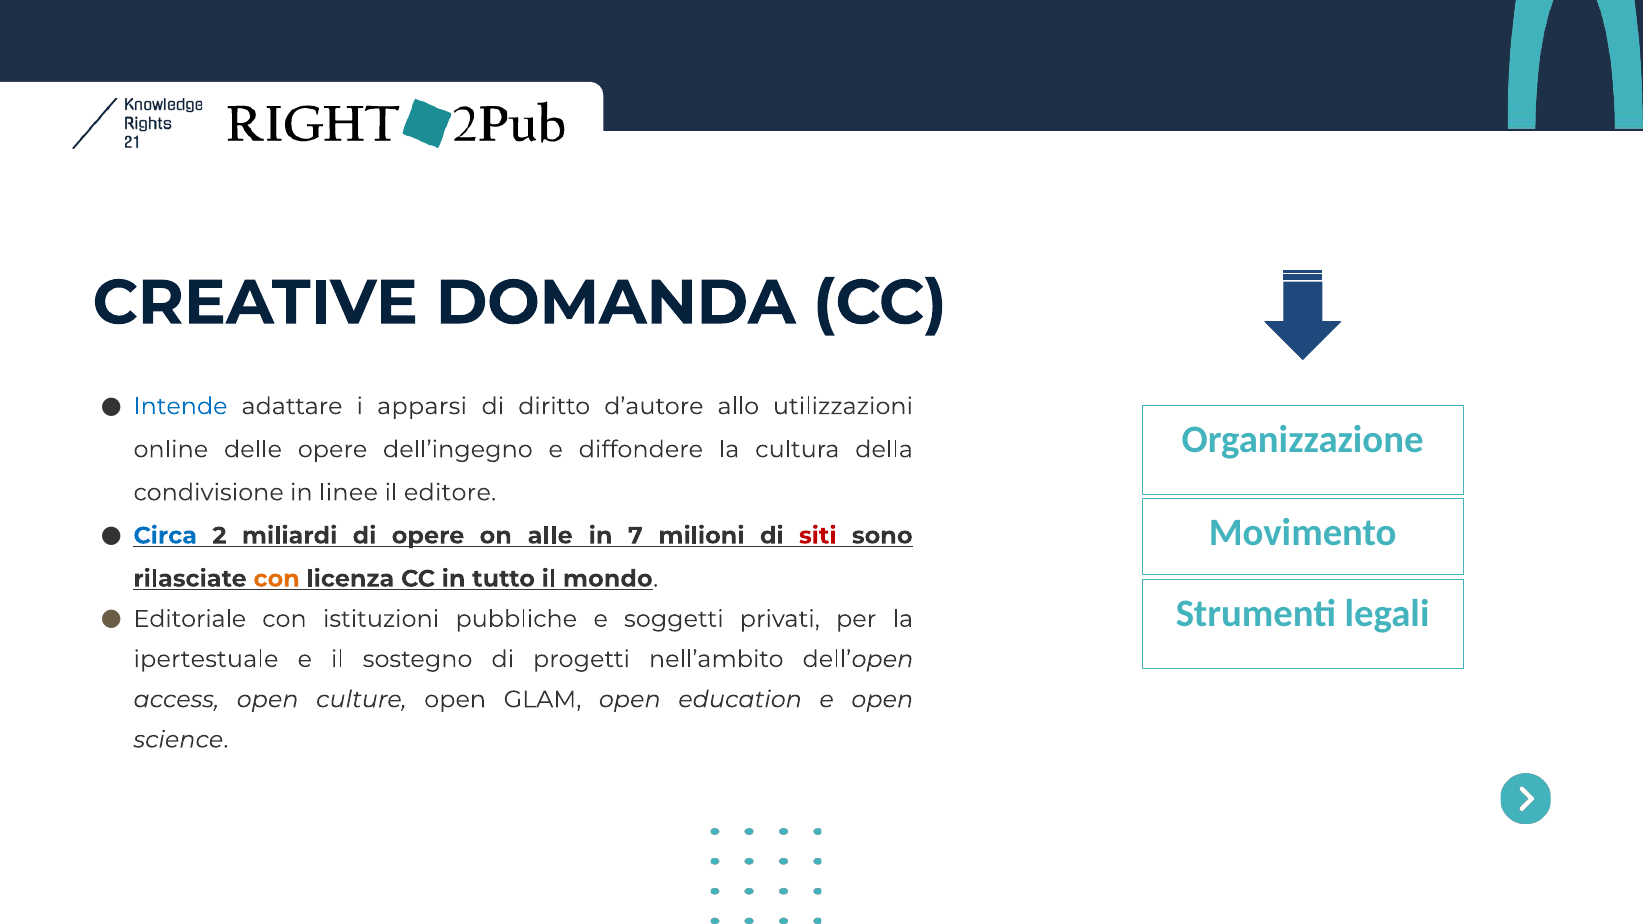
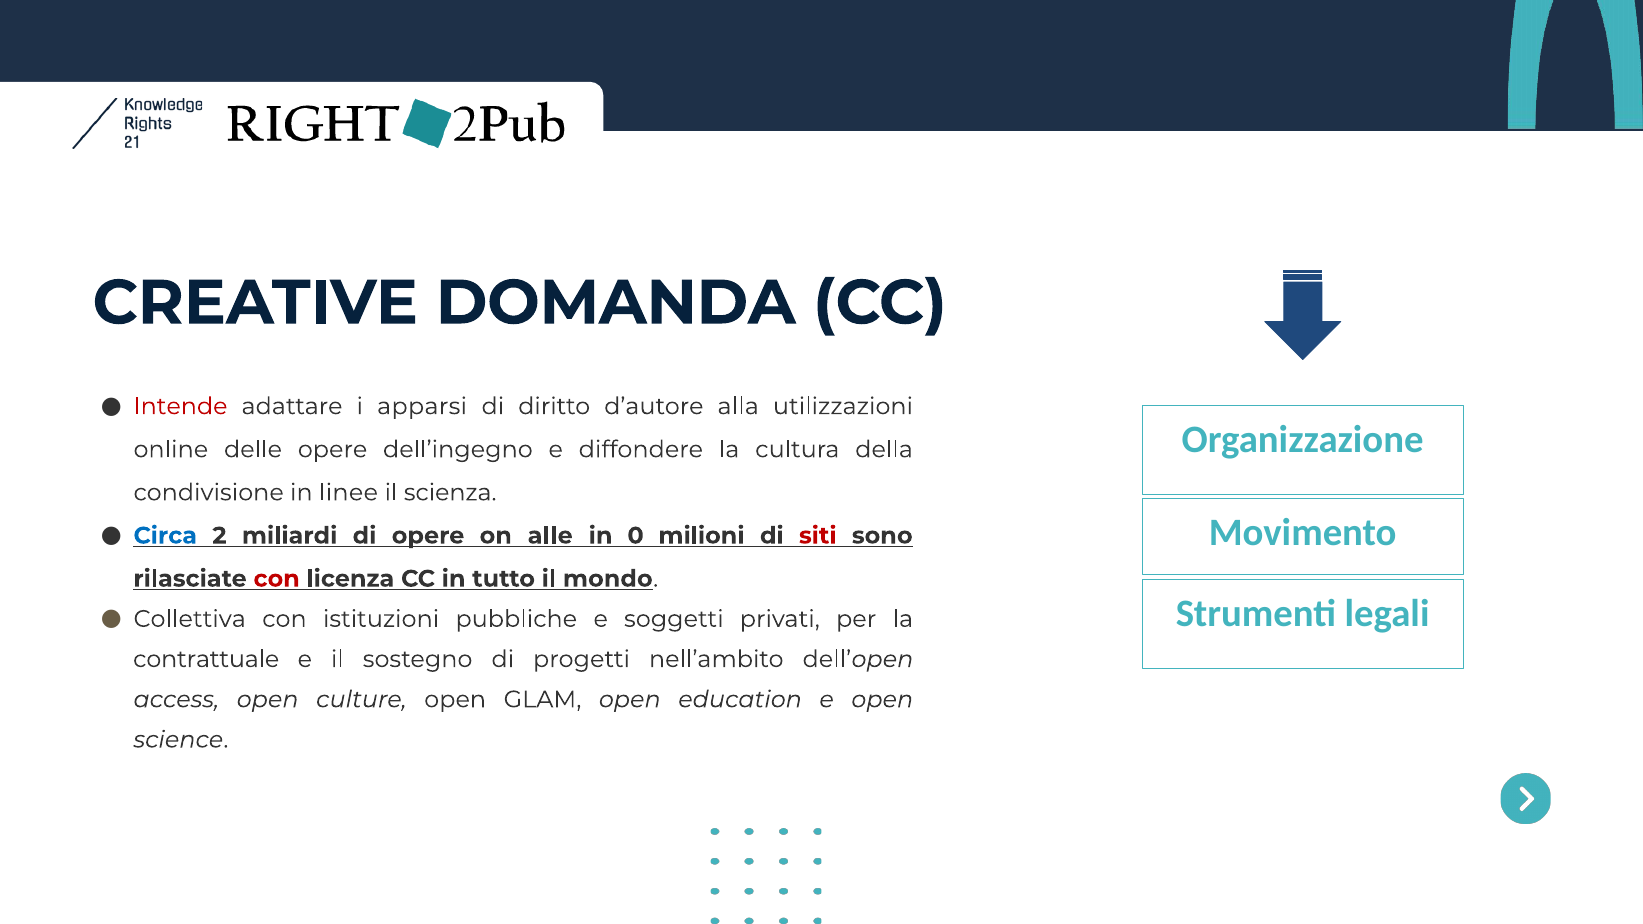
Intende colour: blue -> red
allo: allo -> alla
editore: editore -> scienza
7: 7 -> 0
con at (277, 579) colour: orange -> red
Editoriale: Editoriale -> Collettiva
ipertestuale: ipertestuale -> contrattuale
